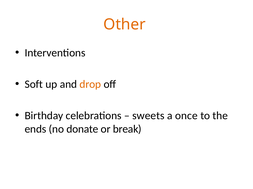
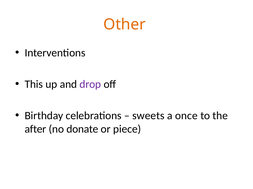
Soft: Soft -> This
drop colour: orange -> purple
ends: ends -> after
break: break -> piece
